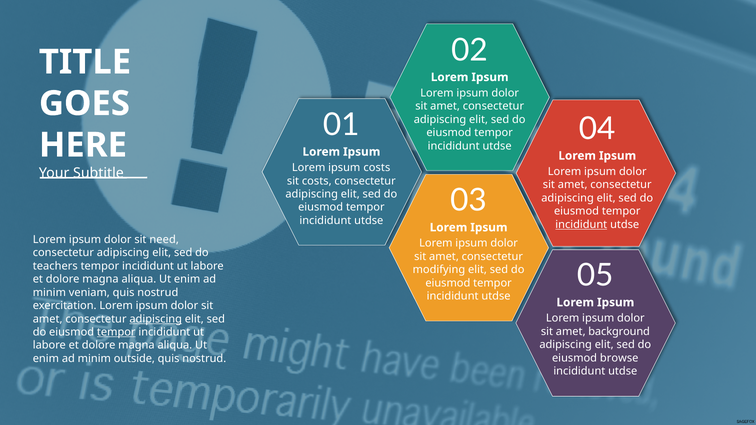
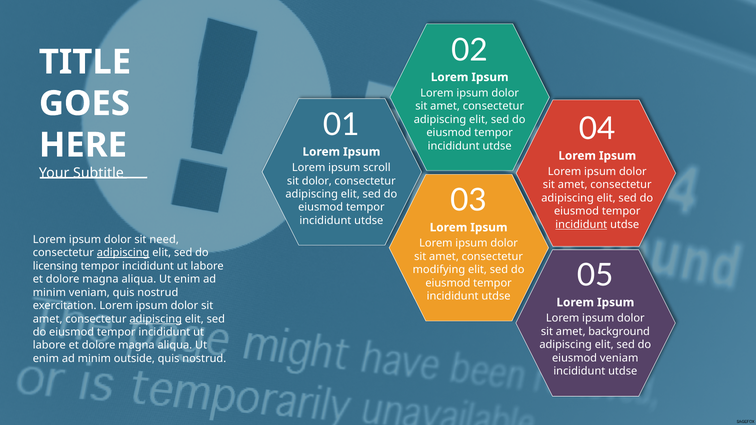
ipsum costs: costs -> scroll
sit costs: costs -> dolor
adipiscing at (123, 253) underline: none -> present
teachers: teachers -> licensing
tempor at (116, 332) underline: present -> none
eiusmod browse: browse -> veniam
